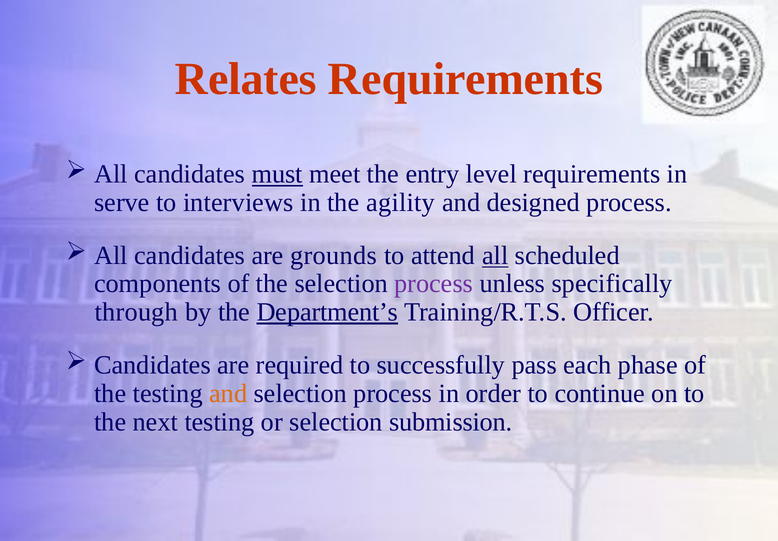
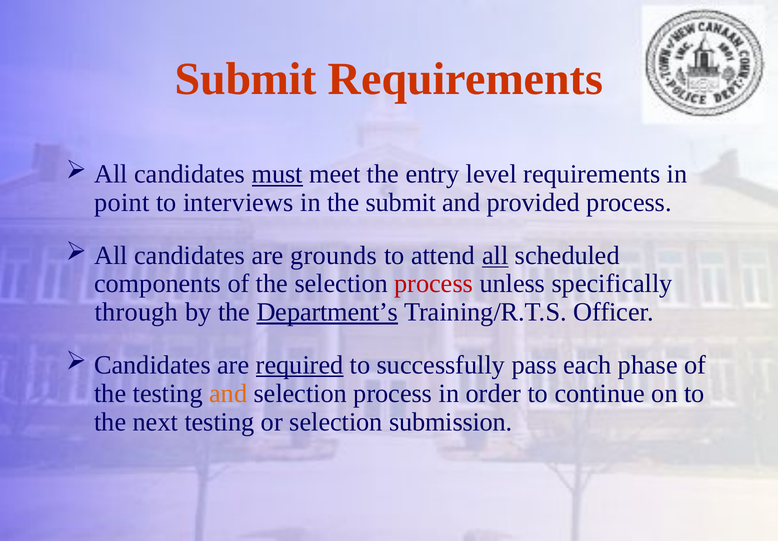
Relates at (246, 79): Relates -> Submit
serve: serve -> point
the agility: agility -> submit
designed: designed -> provided
process at (434, 284) colour: purple -> red
required underline: none -> present
